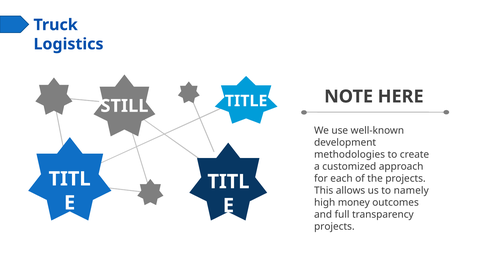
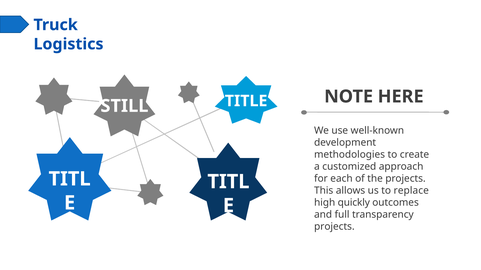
namely: namely -> replace
money: money -> quickly
